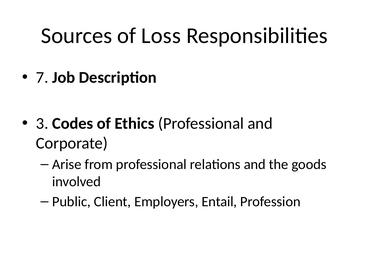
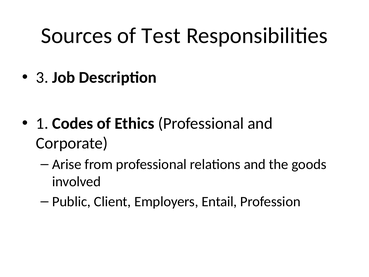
Loss: Loss -> Test
7: 7 -> 3
3: 3 -> 1
